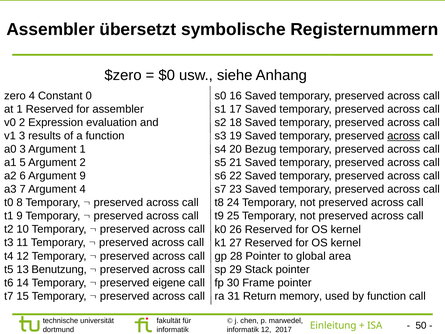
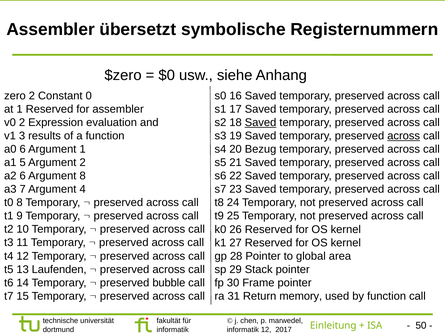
zero 4: 4 -> 2
Saved at (261, 122) underline: none -> present
a0 3: 3 -> 6
Argument 9: 9 -> 8
Benutzung: Benutzung -> Laufenden
eigene: eigene -> bubble
